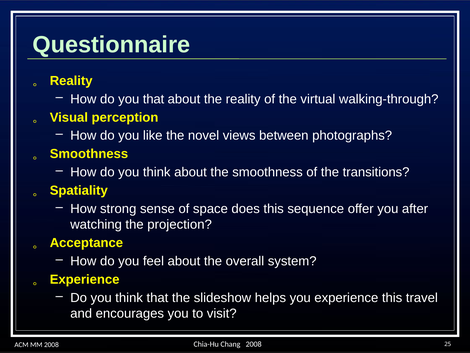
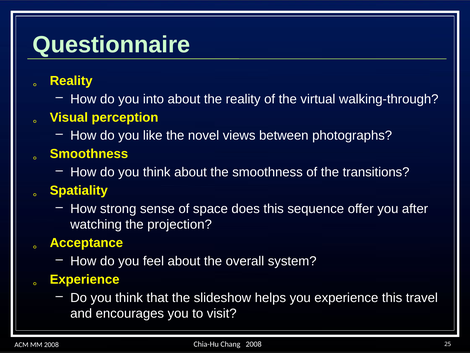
you that: that -> into
